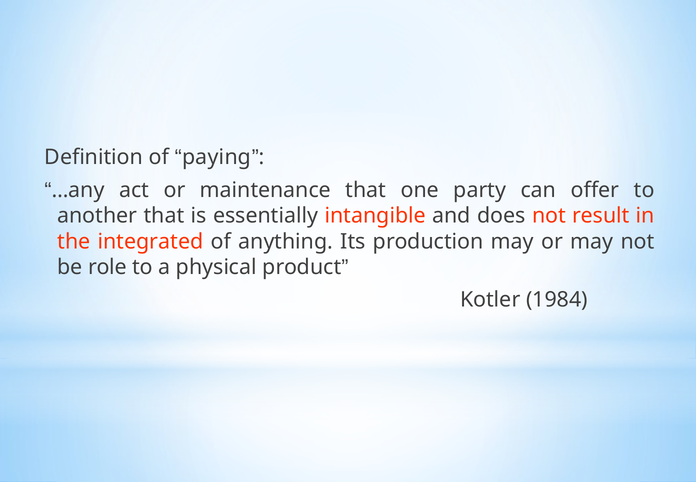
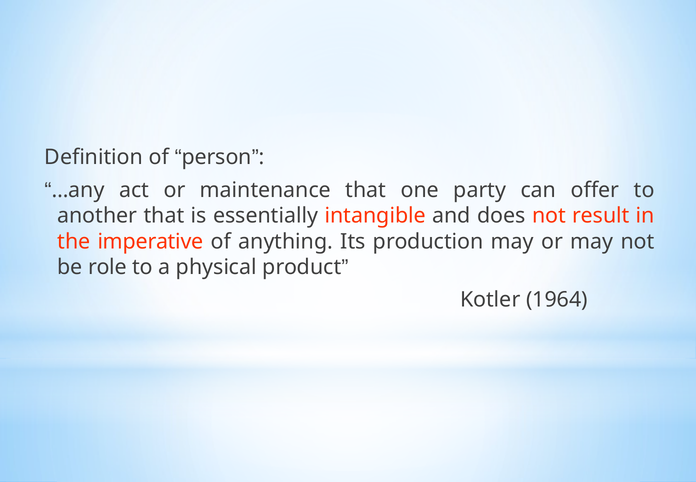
paying: paying -> person
integrated: integrated -> imperative
1984: 1984 -> 1964
